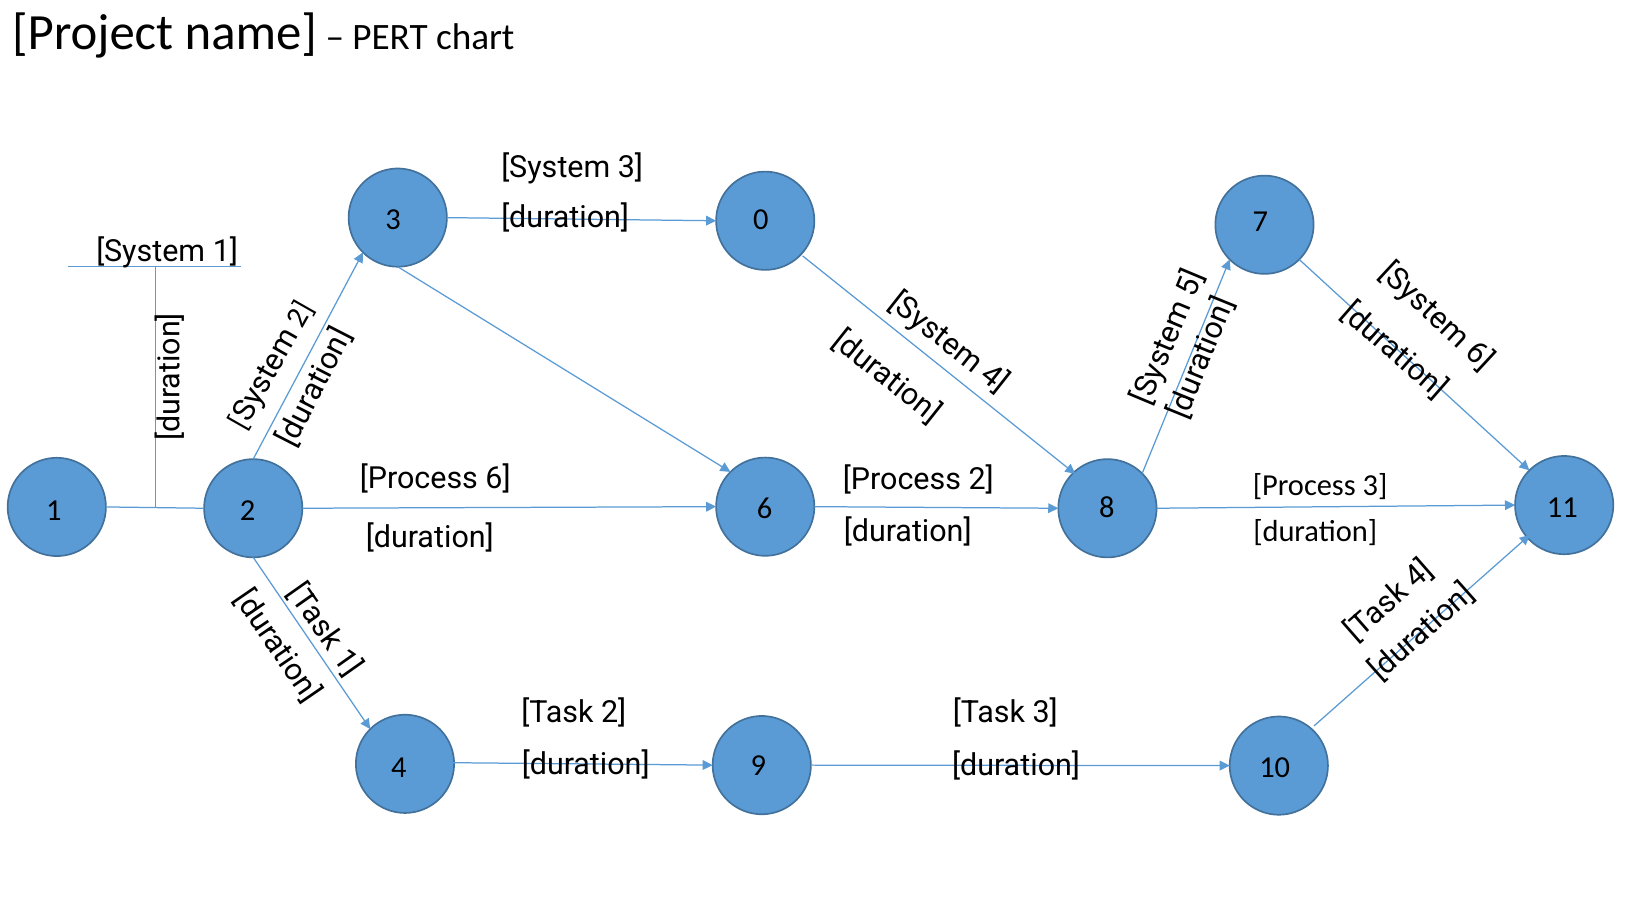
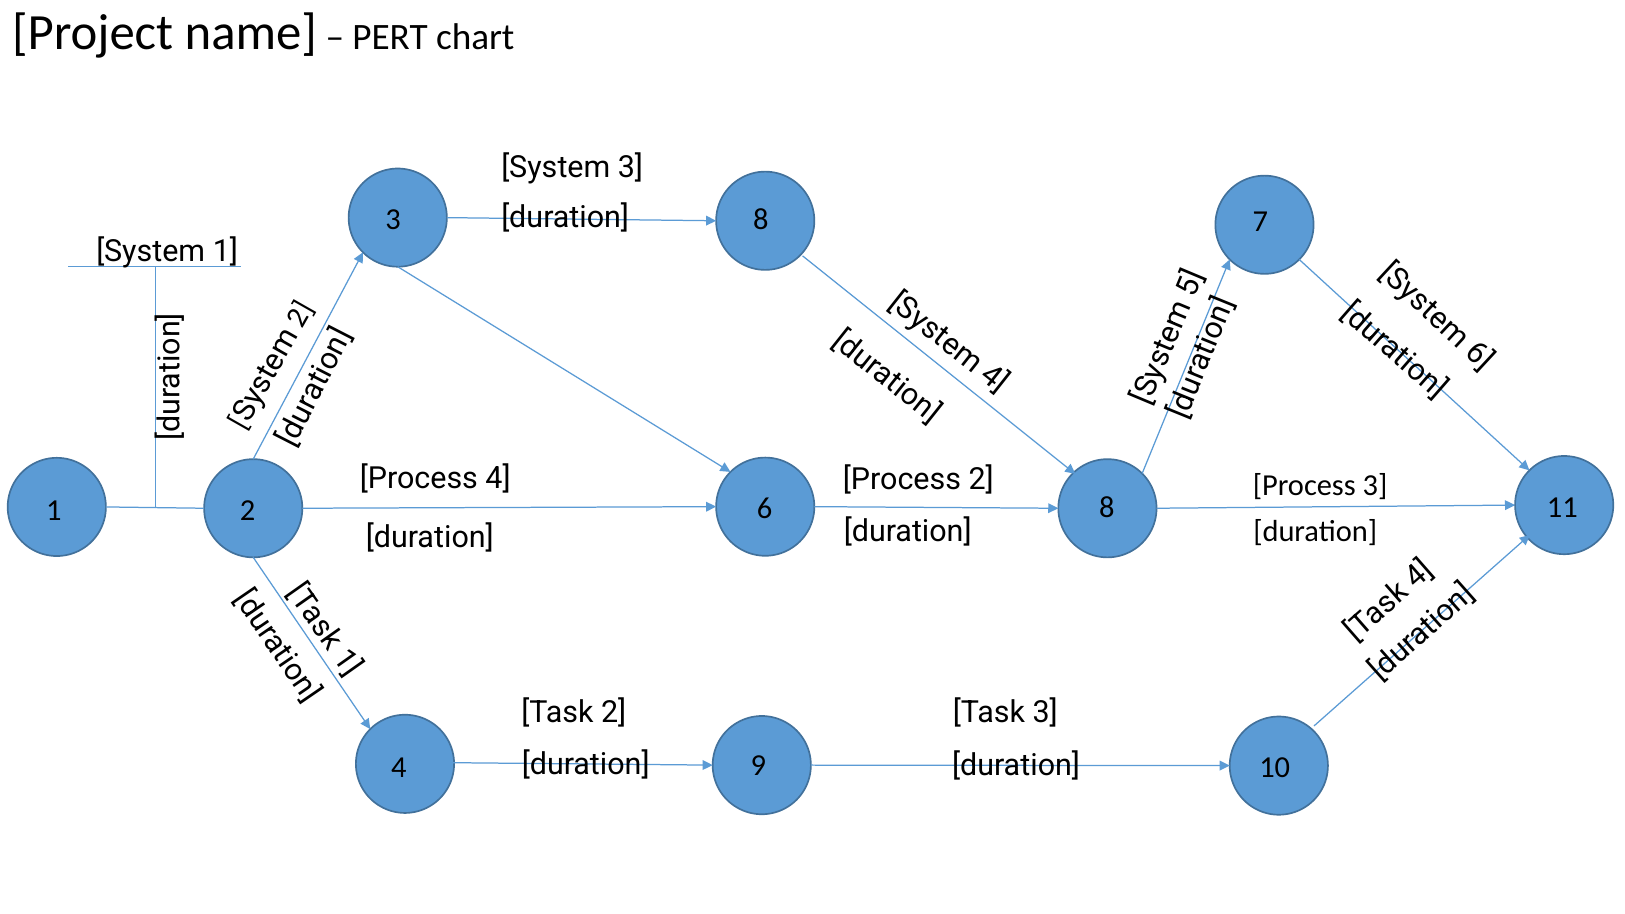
3 0: 0 -> 8
Process 6: 6 -> 4
